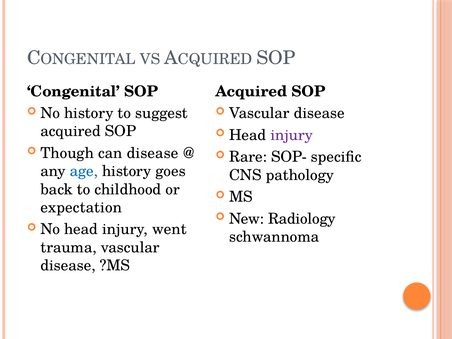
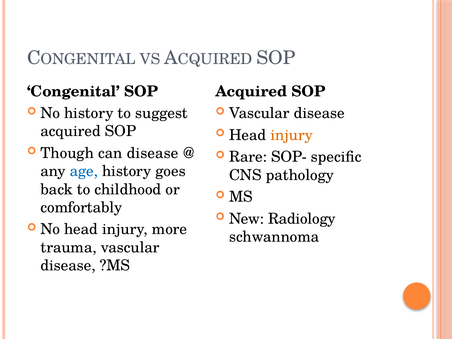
injury at (292, 135) colour: purple -> orange
expectation: expectation -> comfortably
went: went -> more
